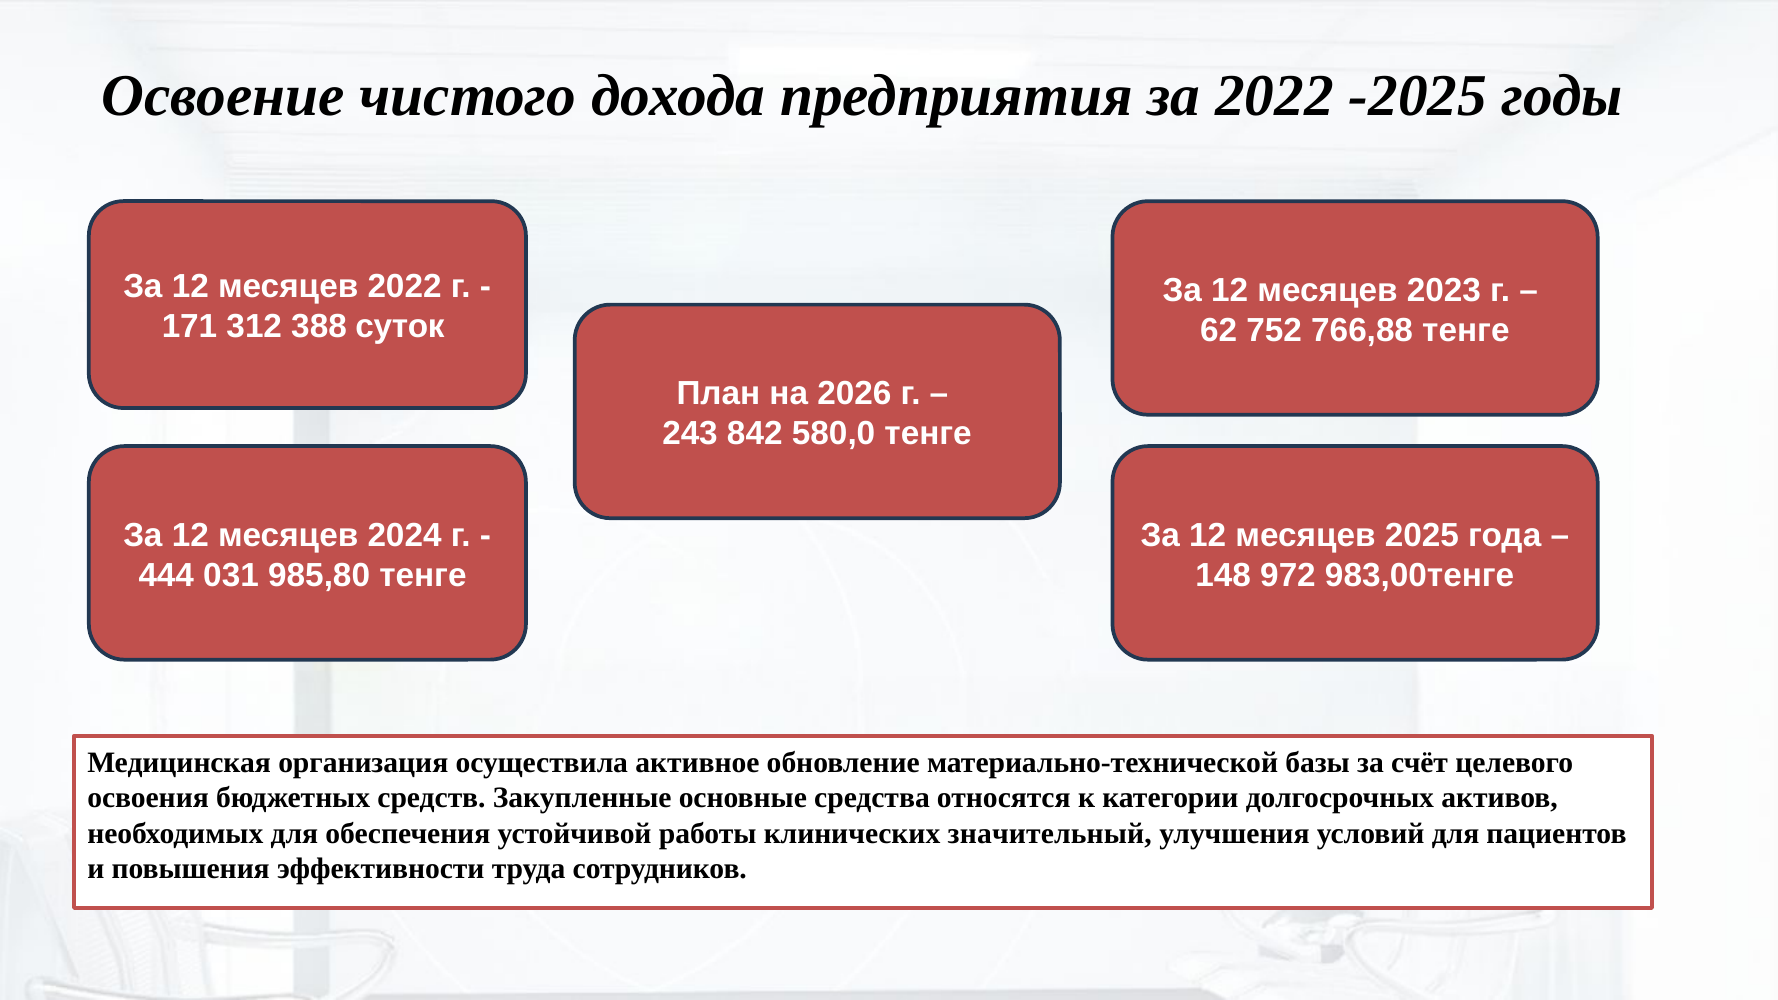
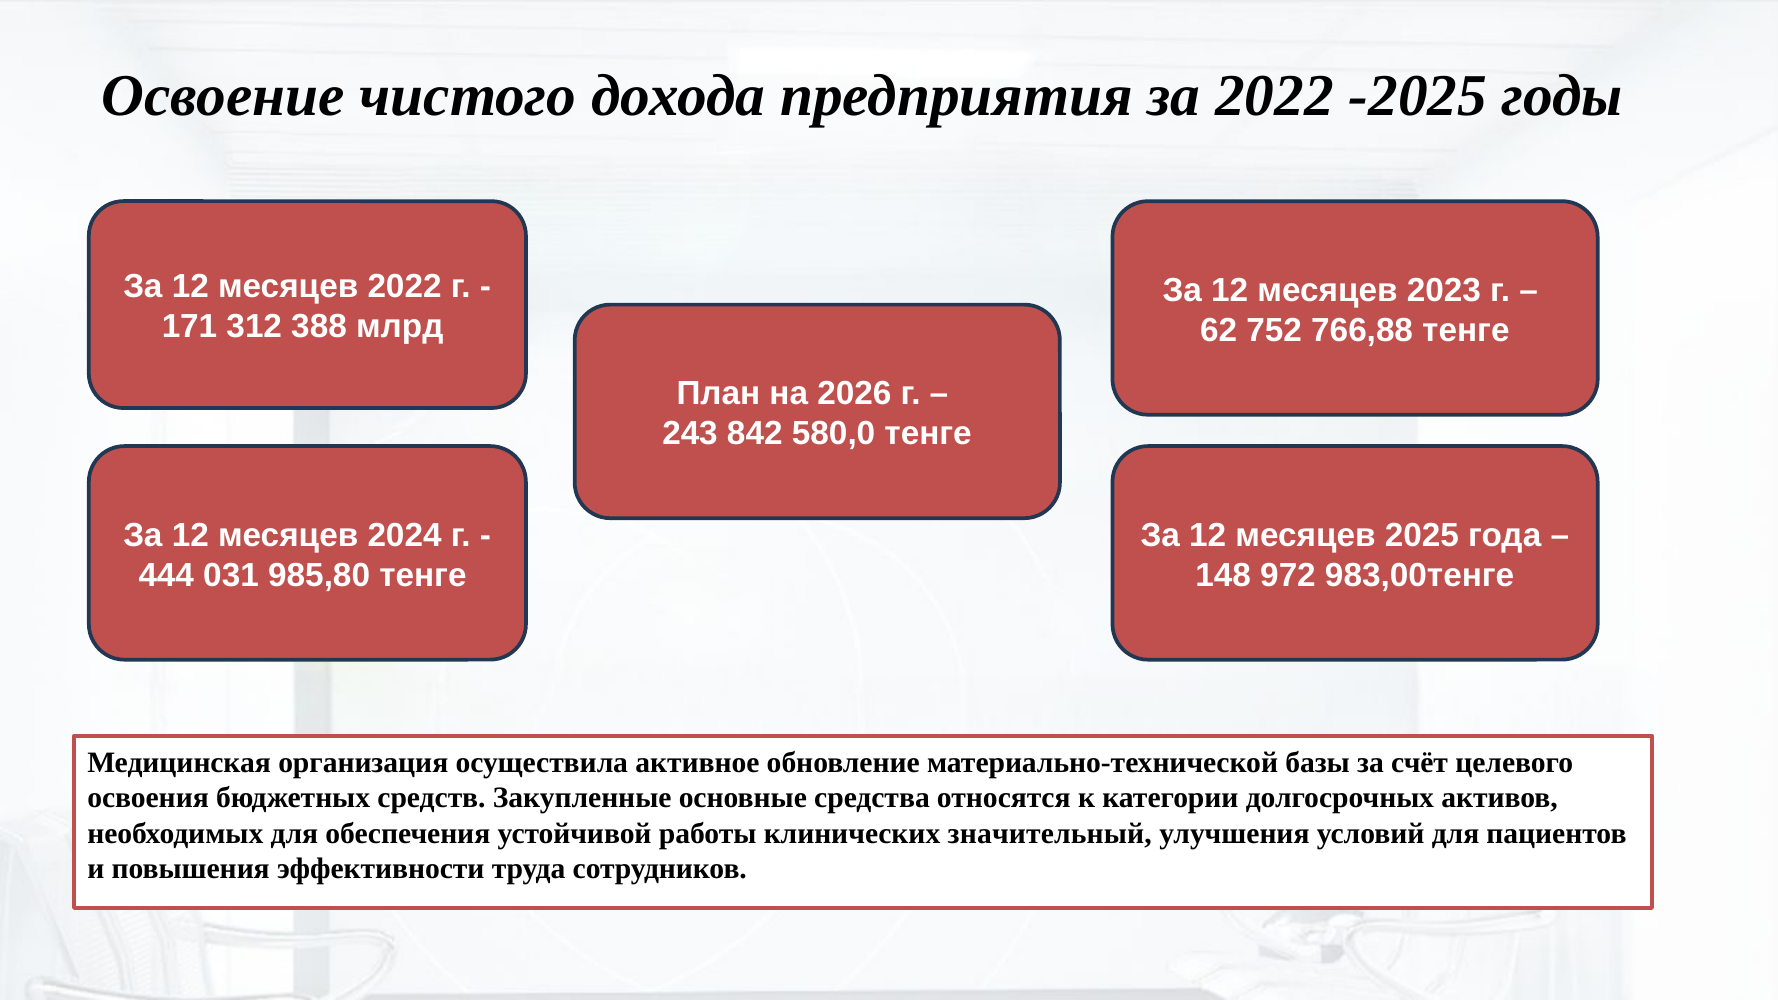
суток: суток -> млрд
